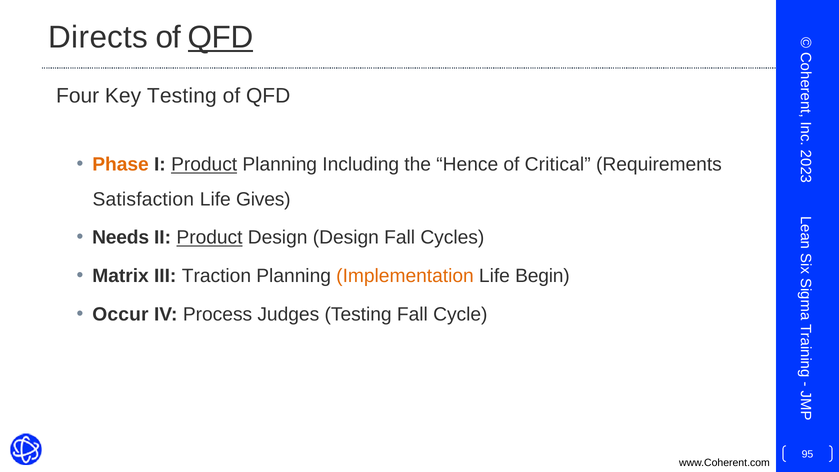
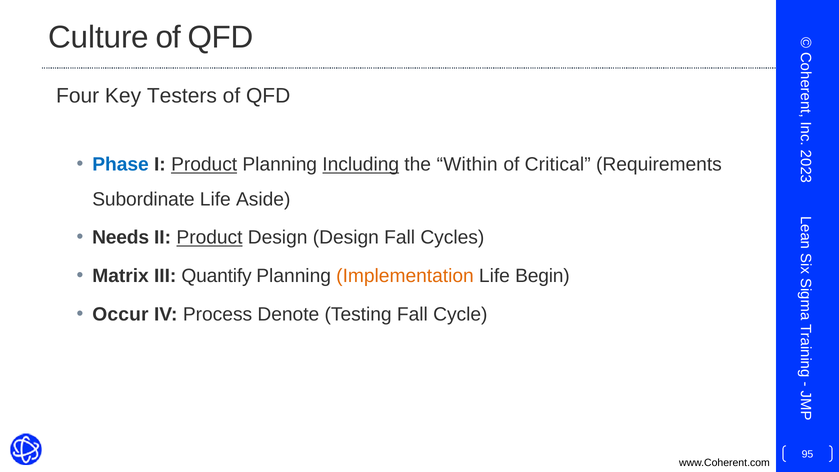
Directs: Directs -> Culture
QFD at (221, 37) underline: present -> none
Key Testing: Testing -> Testers
Phase colour: orange -> blue
Including underline: none -> present
Hence: Hence -> Within
Satisfaction: Satisfaction -> Subordinate
Gives: Gives -> Aside
Traction: Traction -> Quantify
Judges: Judges -> Denote
